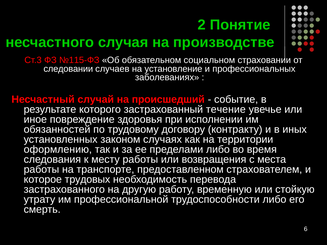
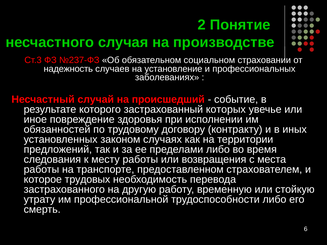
№115-ФЗ: №115-ФЗ -> №237-ФЗ
следовании: следовании -> надежность
течение: течение -> которых
оформлению: оформлению -> предложений
